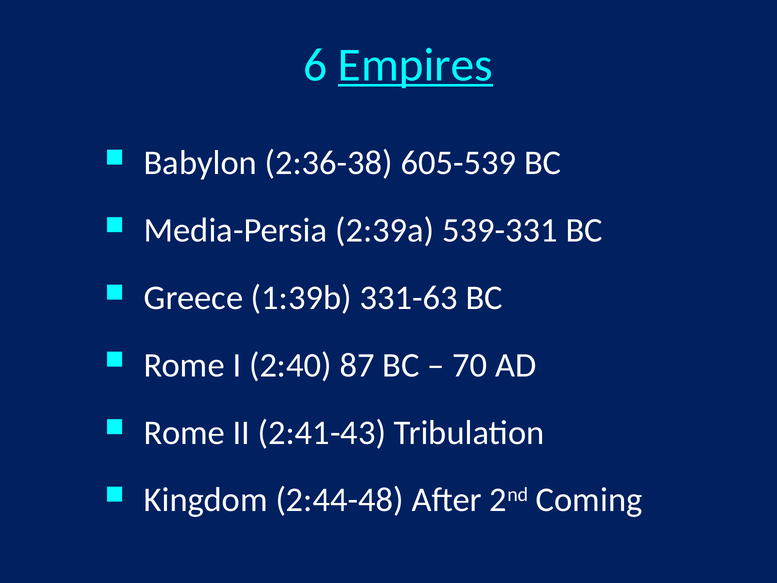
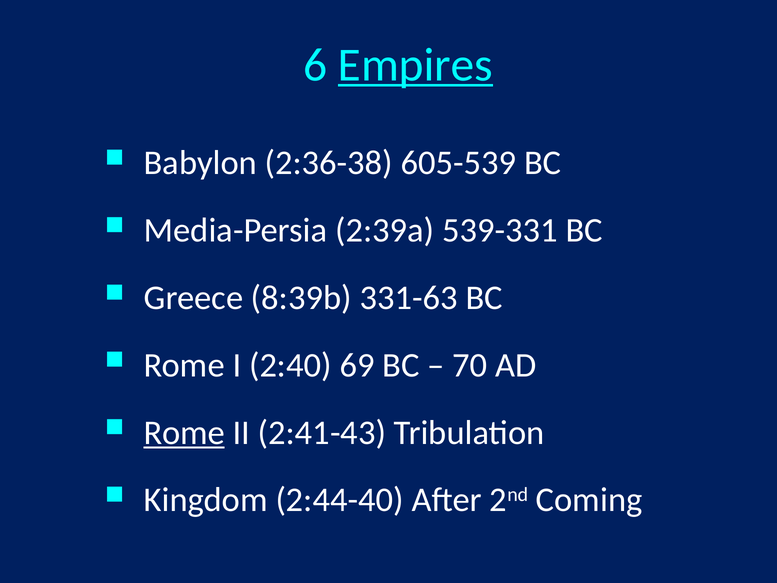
1:39b: 1:39b -> 8:39b
87: 87 -> 69
Rome at (184, 432) underline: none -> present
2:44-48: 2:44-48 -> 2:44-40
